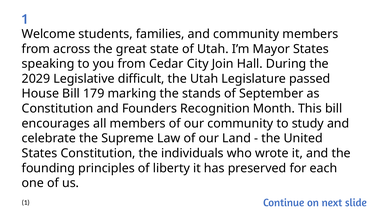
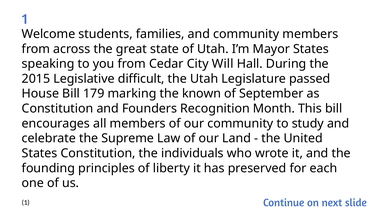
Join: Join -> Will
2029: 2029 -> 2015
stands: stands -> known
